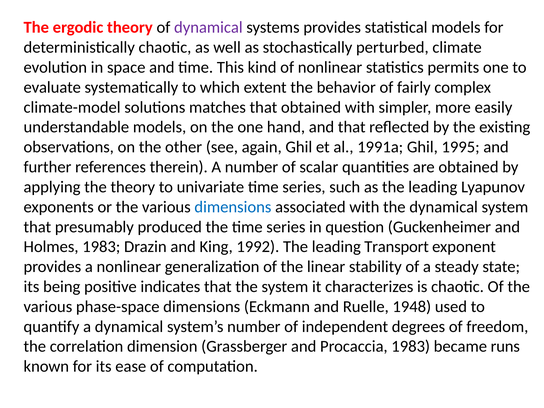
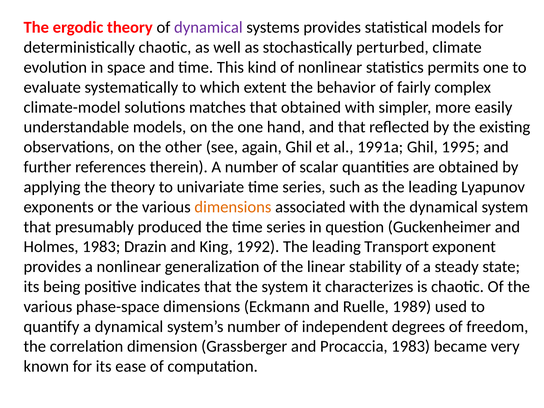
dimensions at (233, 207) colour: blue -> orange
1948: 1948 -> 1989
runs: runs -> very
